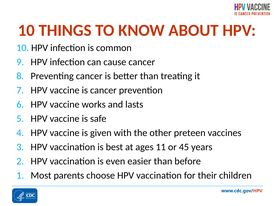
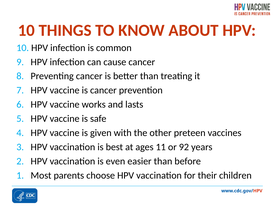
45: 45 -> 92
